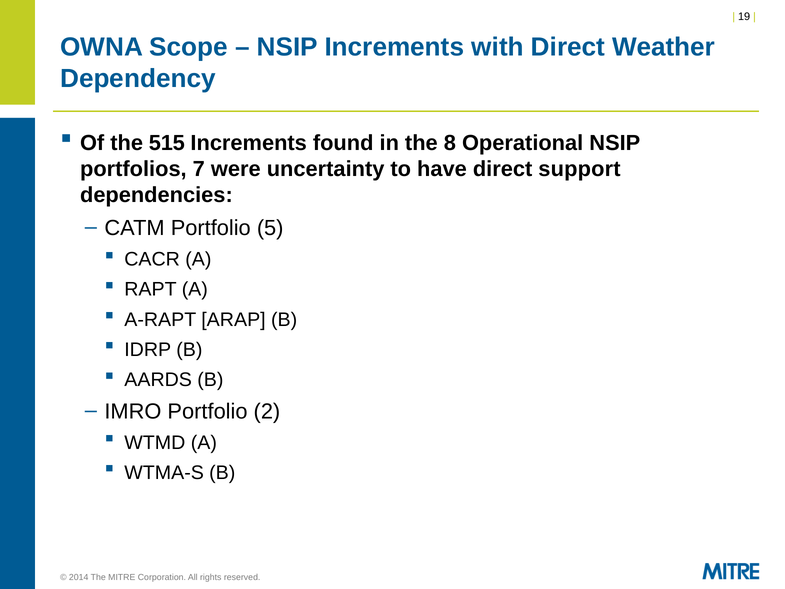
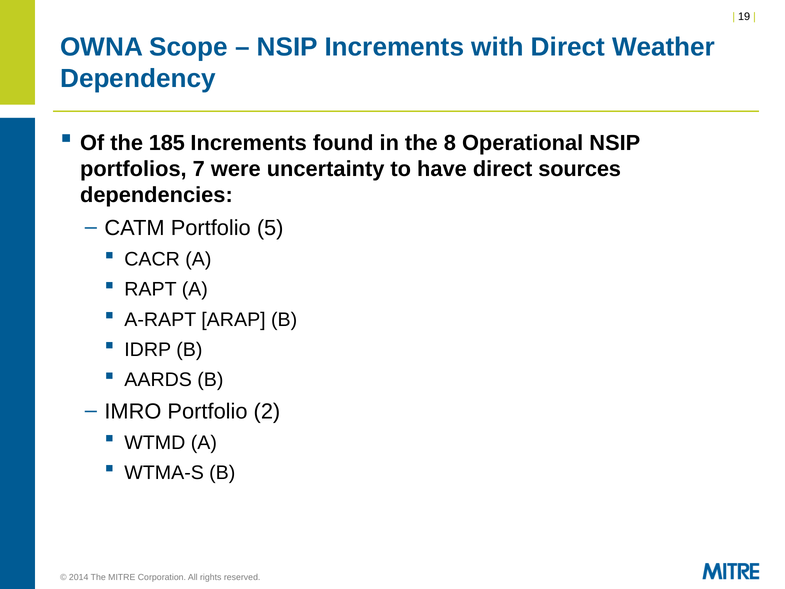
515: 515 -> 185
support: support -> sources
